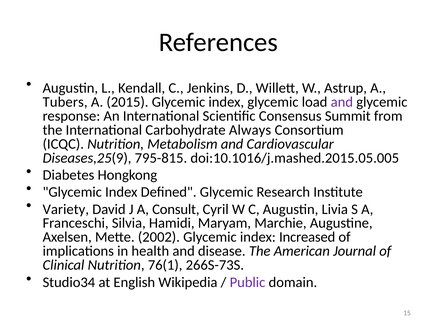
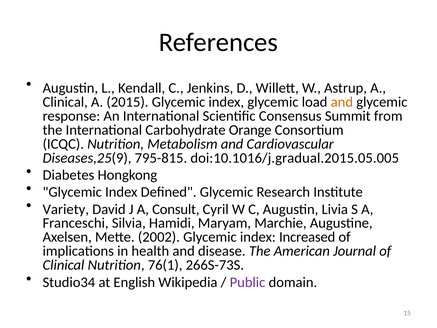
Tubers at (65, 102): Tubers -> Clinical
and at (342, 102) colour: purple -> orange
Always: Always -> Orange
doi:10.1016/j.mashed.2015.05.005: doi:10.1016/j.mashed.2015.05.005 -> doi:10.1016/j.gradual.2015.05.005
